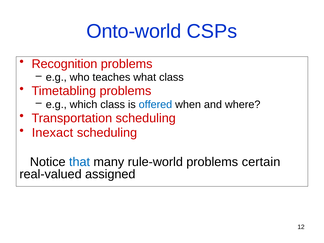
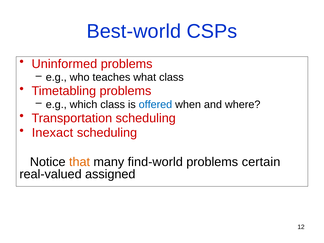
Onto-world: Onto-world -> Best-world
Recognition: Recognition -> Uninformed
that colour: blue -> orange
rule-world: rule-world -> find-world
